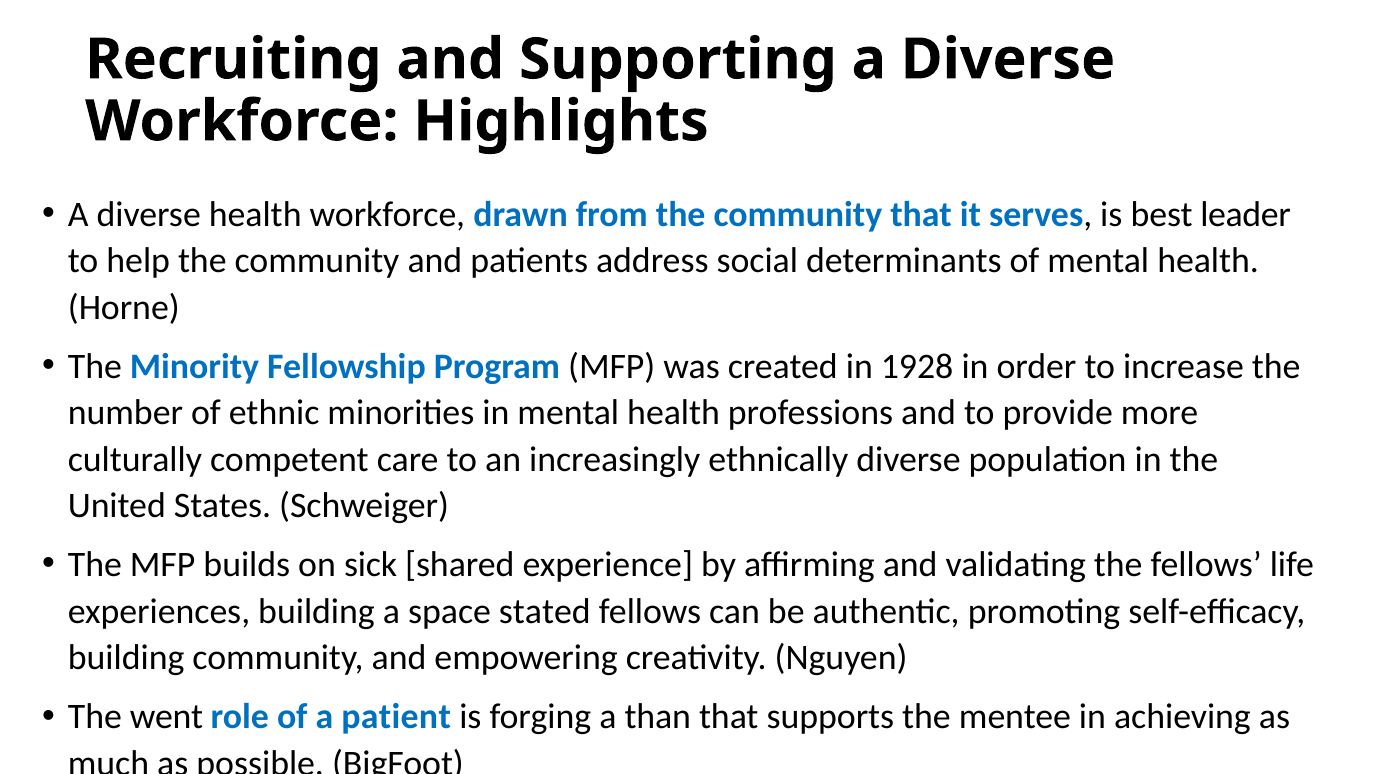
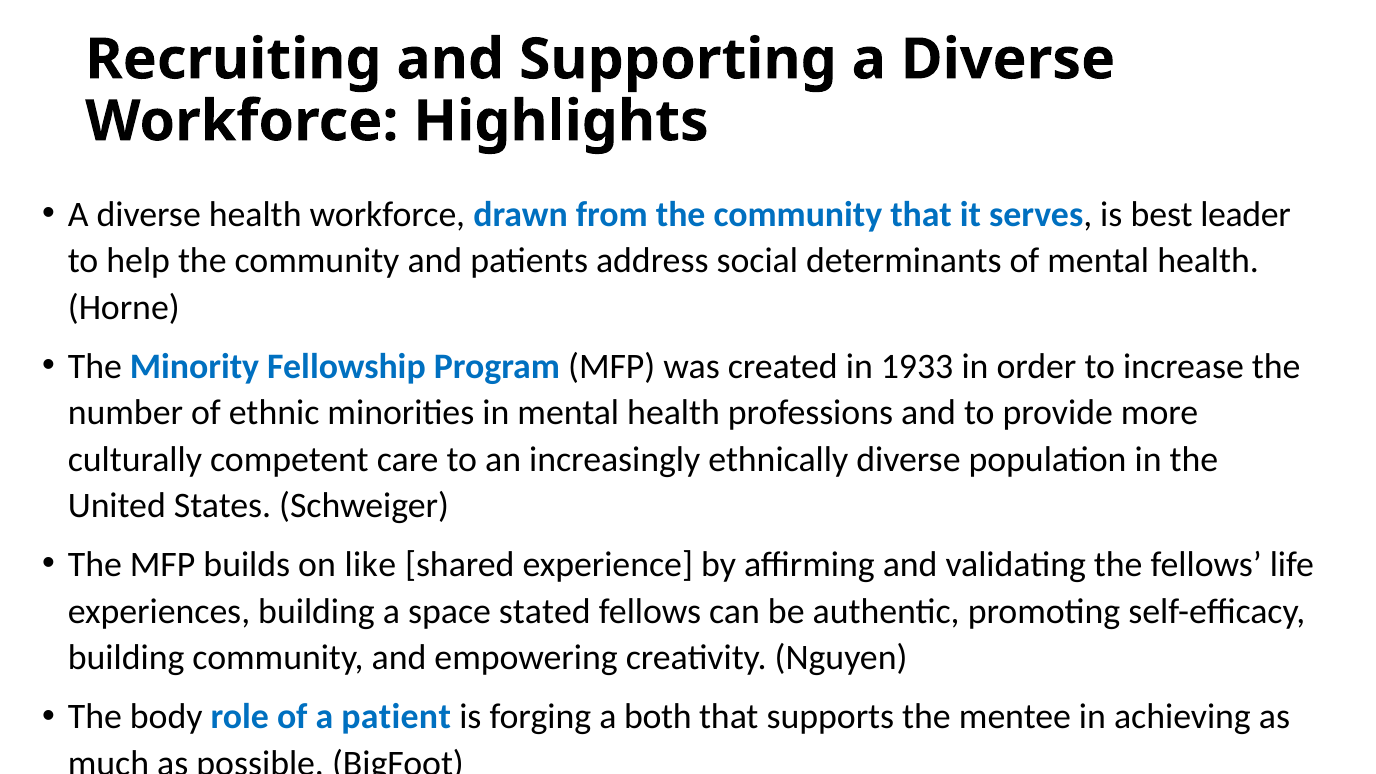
1928: 1928 -> 1933
sick: sick -> like
went: went -> body
than: than -> both
